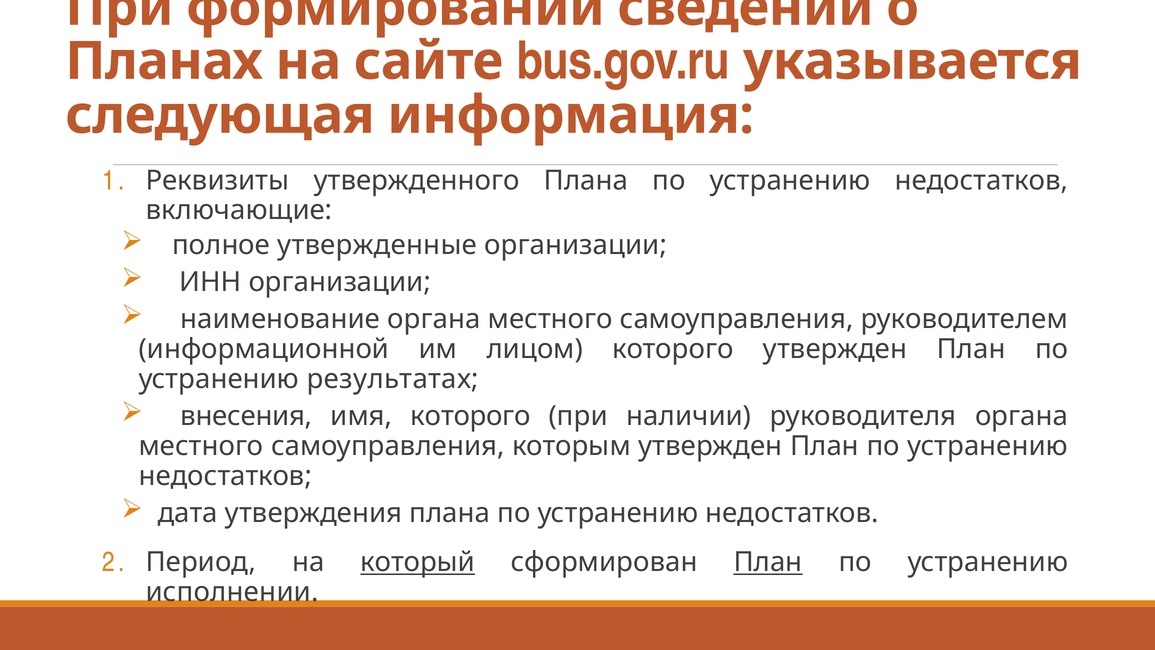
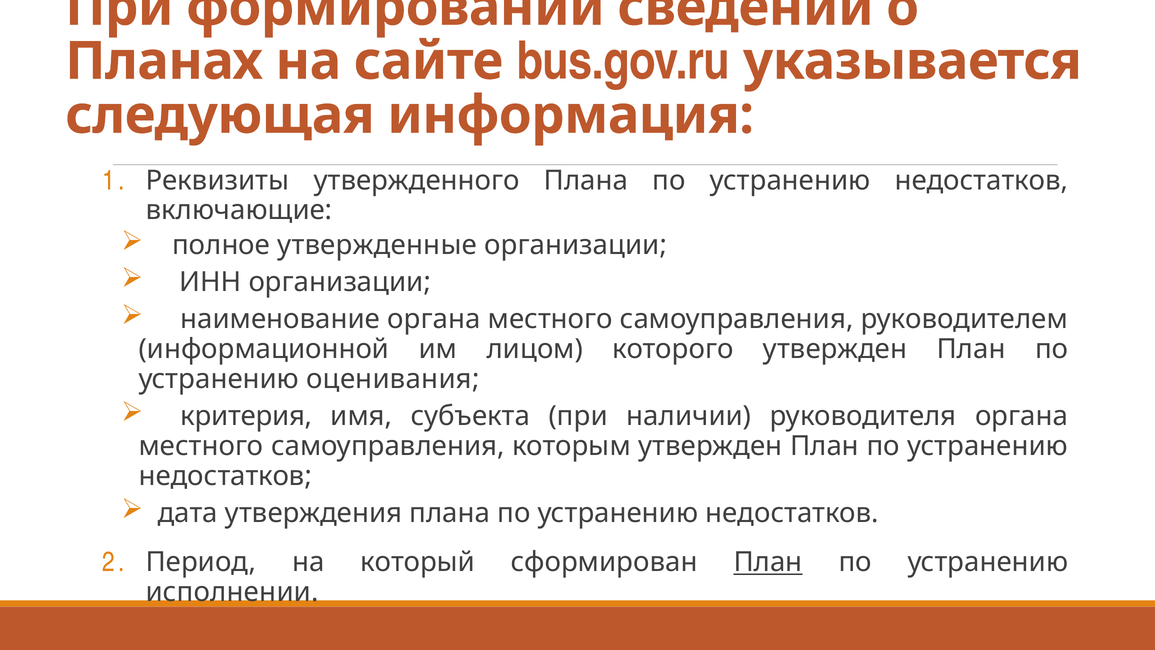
результатах: результатах -> оценивания
внесения: внесения -> критерия
имя которого: которого -> субъекта
который underline: present -> none
